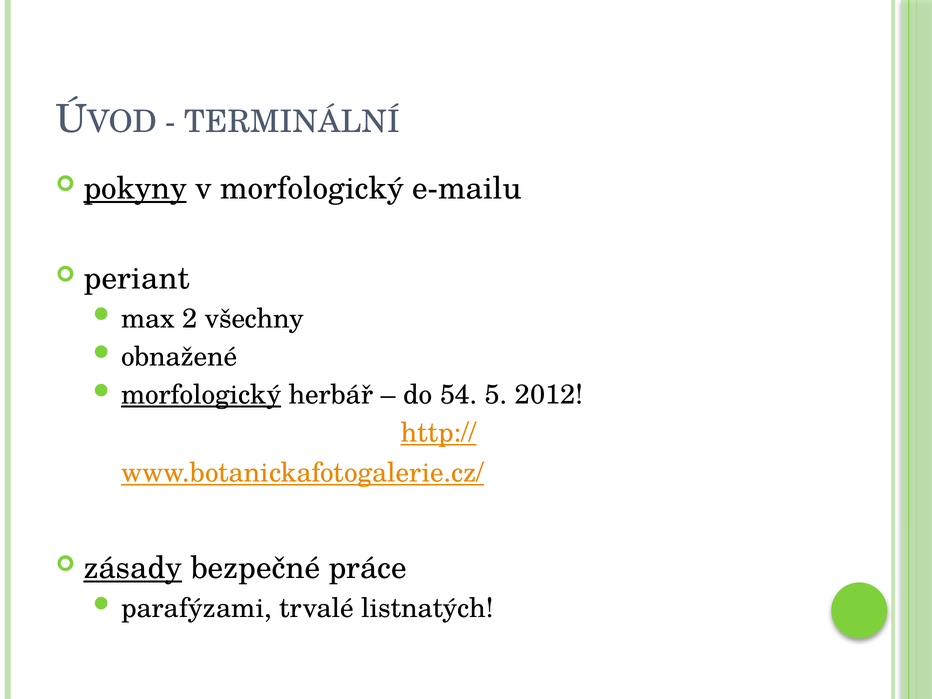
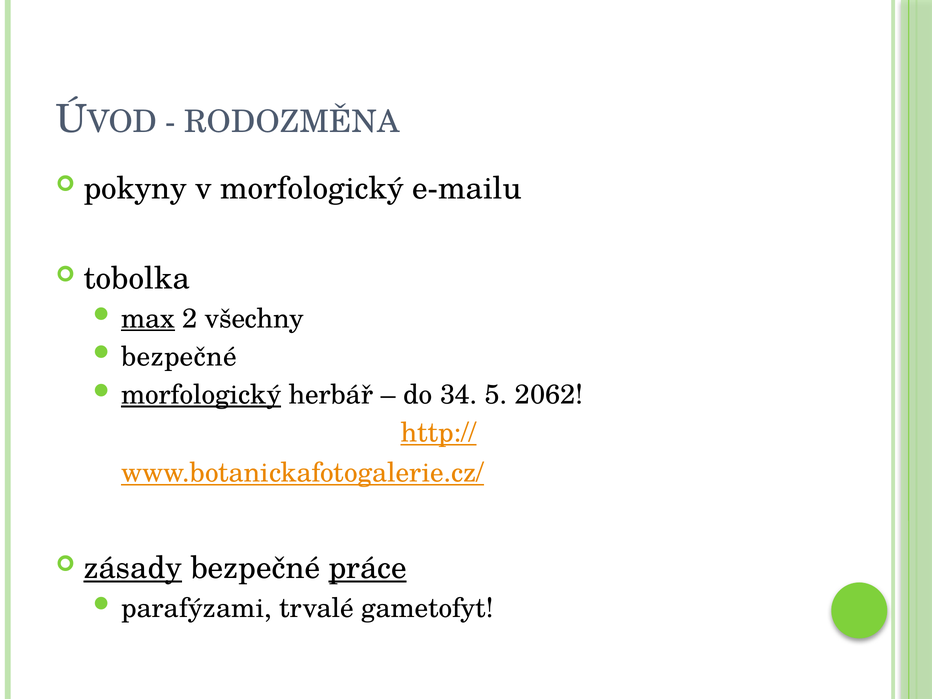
TERMINÁLNÍ: TERMINÁLNÍ -> RODOZMĚNA
pokyny underline: present -> none
periant: periant -> tobolka
max underline: none -> present
obnažené at (179, 357): obnažené -> bezpečné
54: 54 -> 34
2012: 2012 -> 2062
práce underline: none -> present
listnatých: listnatých -> gametofyt
